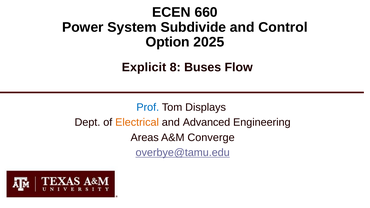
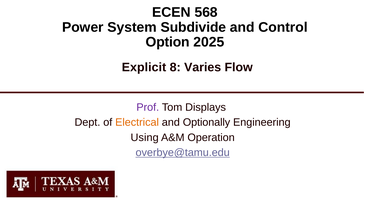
660: 660 -> 568
Buses: Buses -> Varies
Prof colour: blue -> purple
Advanced: Advanced -> Optionally
Areas: Areas -> Using
Converge: Converge -> Operation
